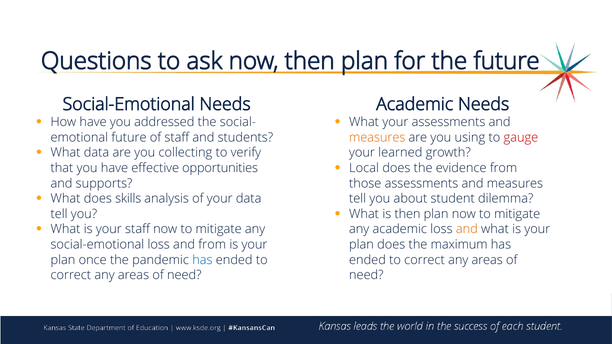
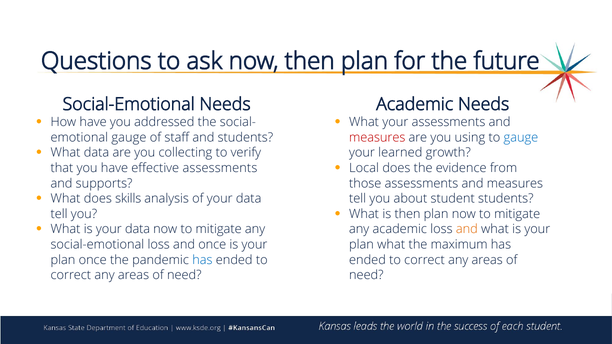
future at (129, 138): future -> gauge
measures at (377, 138) colour: orange -> red
gauge at (521, 138) colour: red -> blue
effective opportunities: opportunities -> assessments
student dilemma: dilemma -> students
is your staff: staff -> data
and from: from -> once
plan does: does -> what
